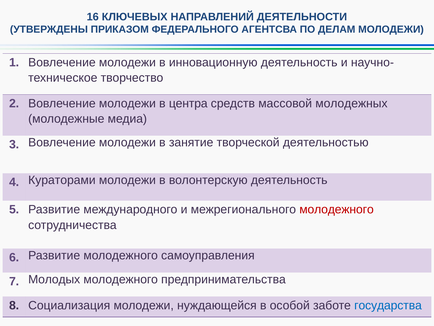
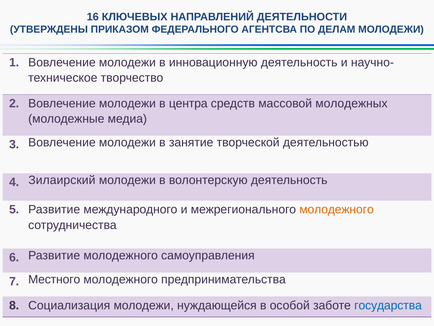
Кураторами: Кураторами -> Зилаирский
молодежного at (337, 209) colour: red -> orange
Молодых: Молодых -> Местного
